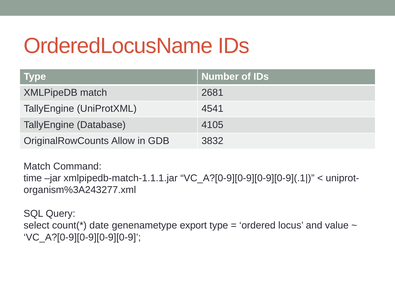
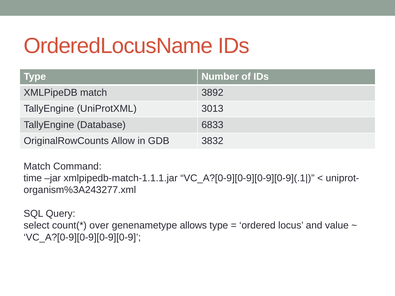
2681: 2681 -> 3892
4541: 4541 -> 3013
4105: 4105 -> 6833
date: date -> over
export: export -> allows
